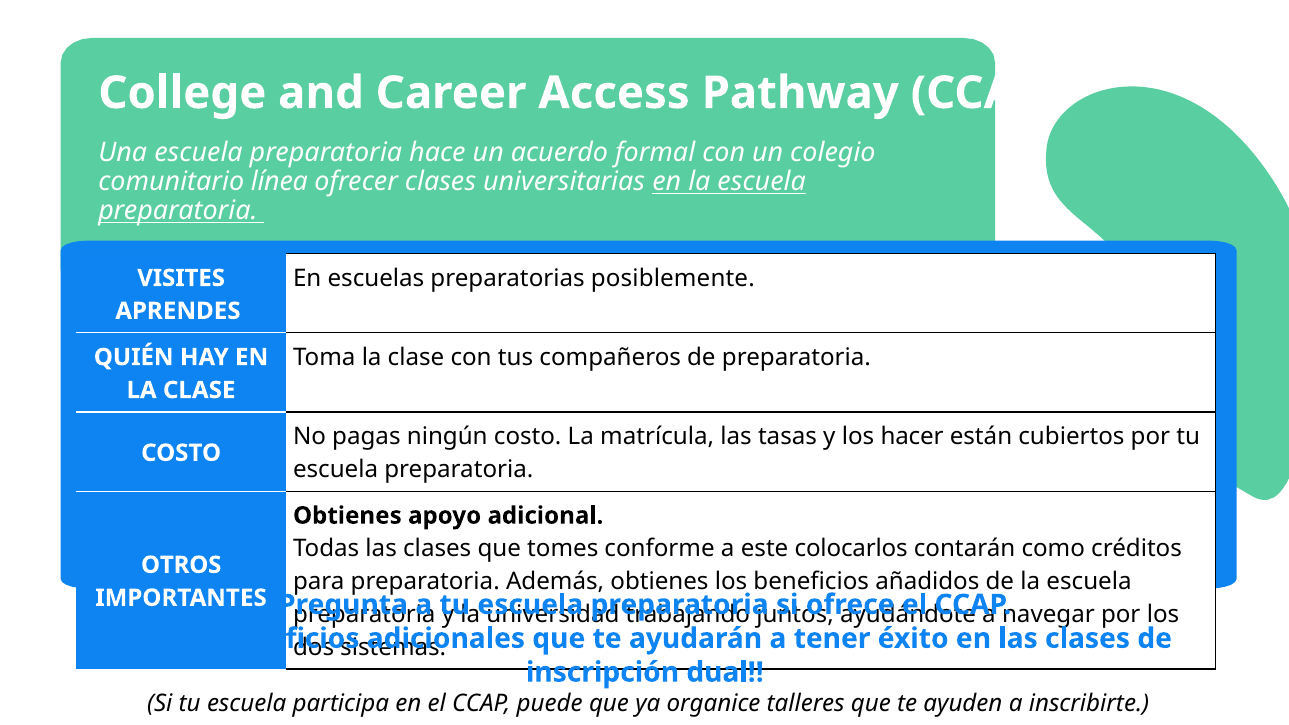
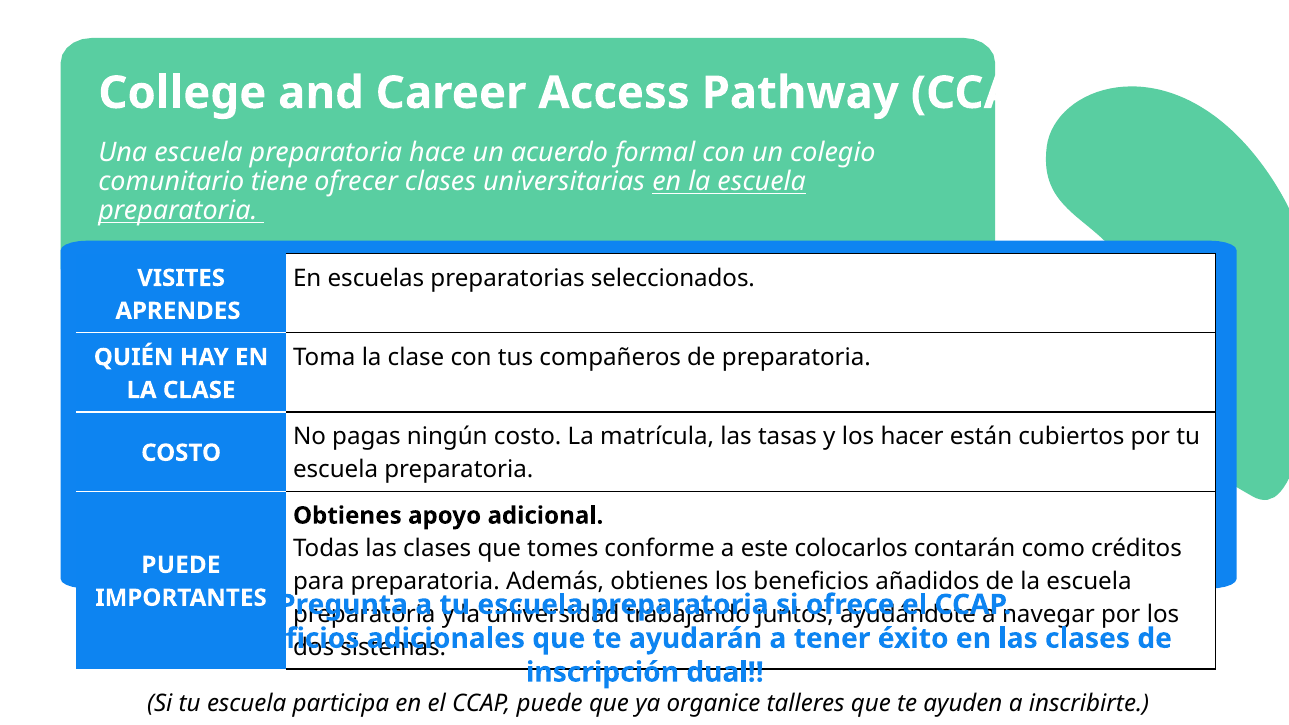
línea: línea -> tiene
posiblemente: posiblemente -> seleccionados
OTROS at (181, 565): OTROS -> PUEDE
